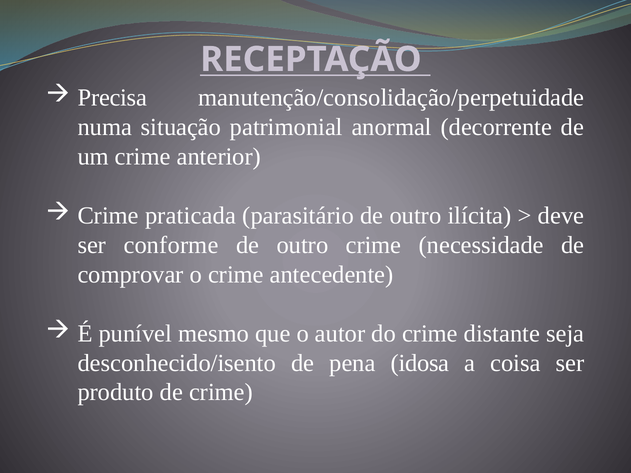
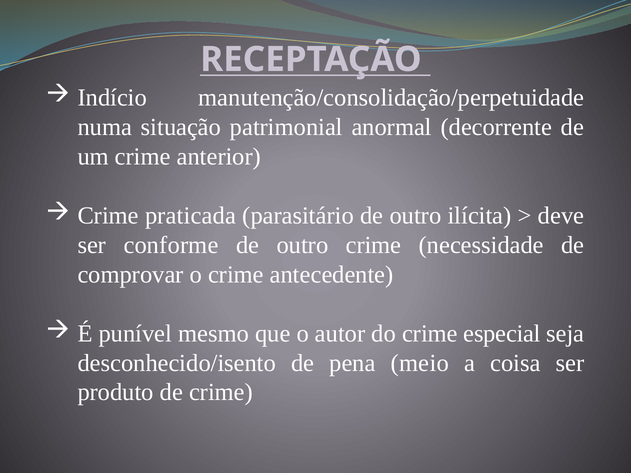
Precisa: Precisa -> Indício
distante: distante -> especial
idosa: idosa -> meio
